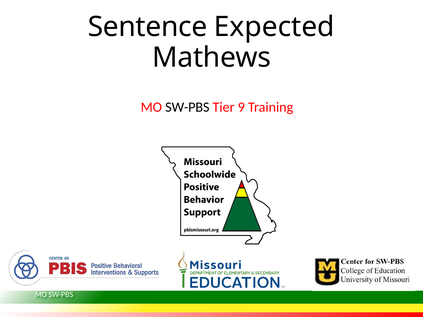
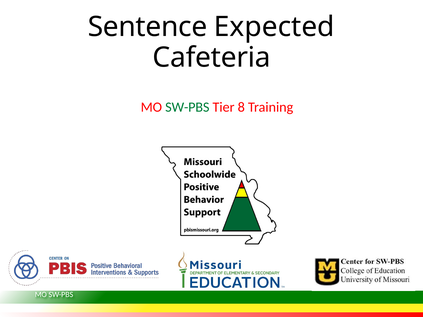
Mathews: Mathews -> Cafeteria
SW-PBS at (187, 107) colour: black -> green
9: 9 -> 8
